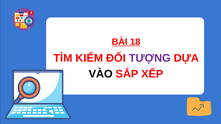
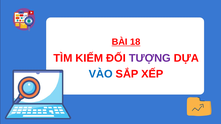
VÀO colour: black -> blue
